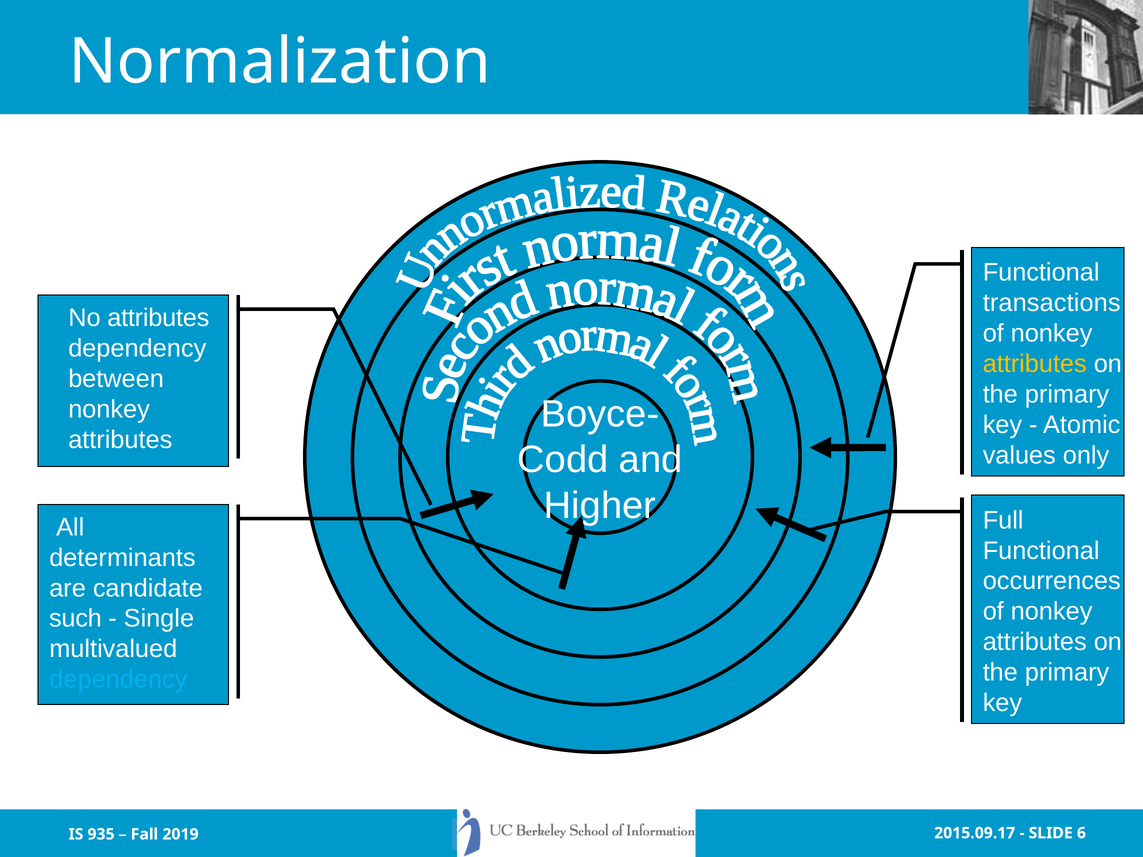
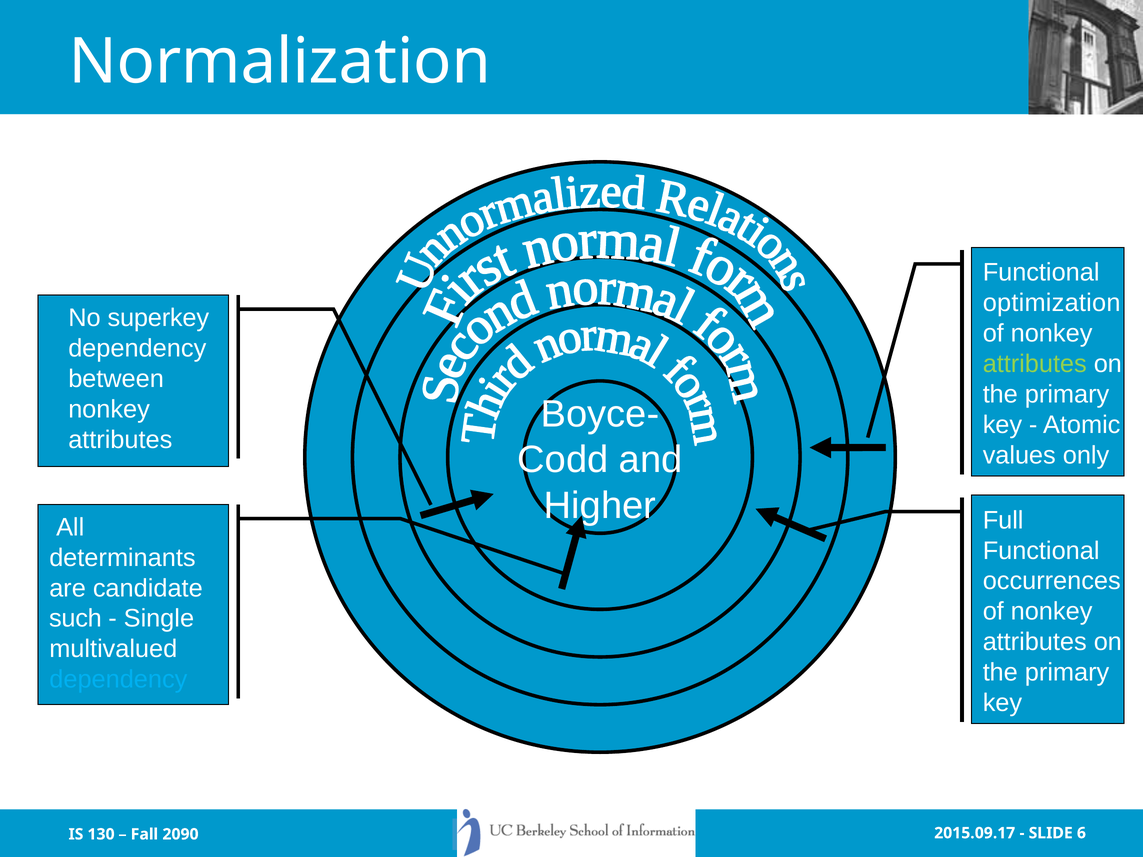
transactions: transactions -> optimization
No attributes: attributes -> superkey
attributes at (1035, 364) colour: yellow -> light green
935: 935 -> 130
2019: 2019 -> 2090
